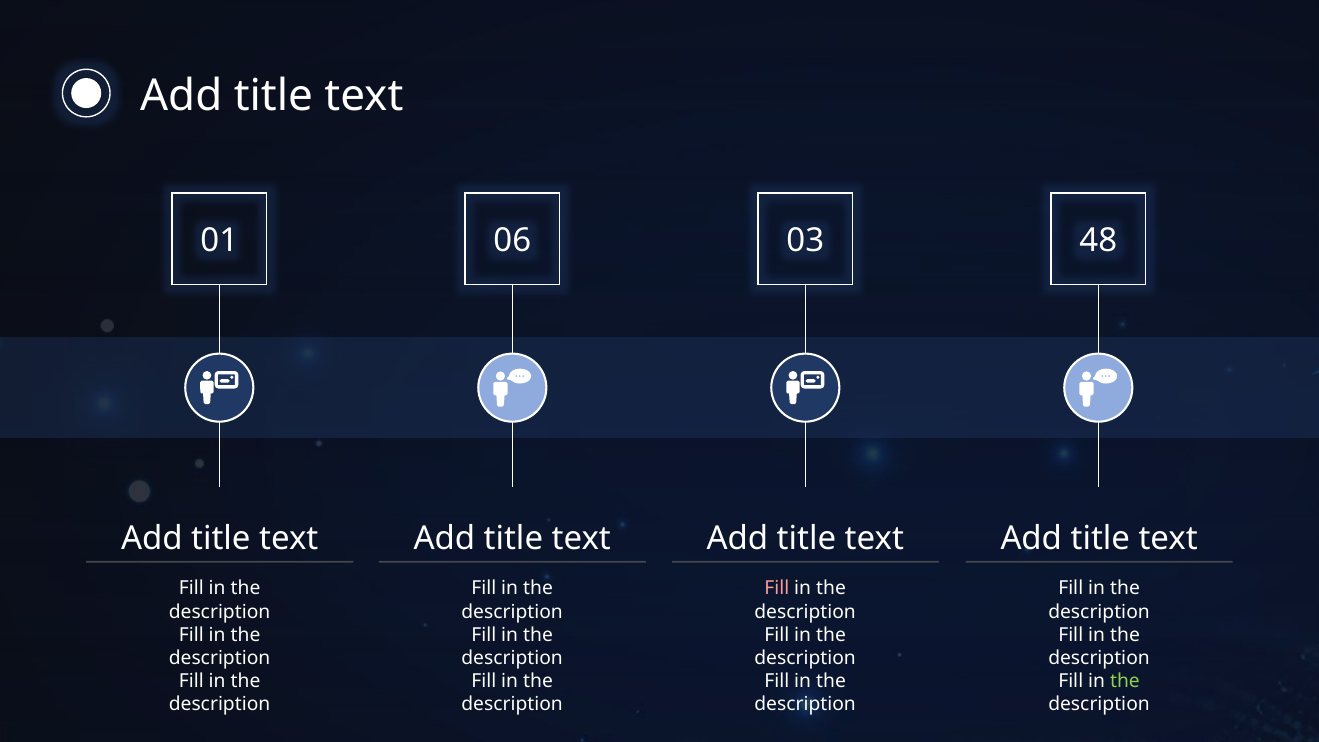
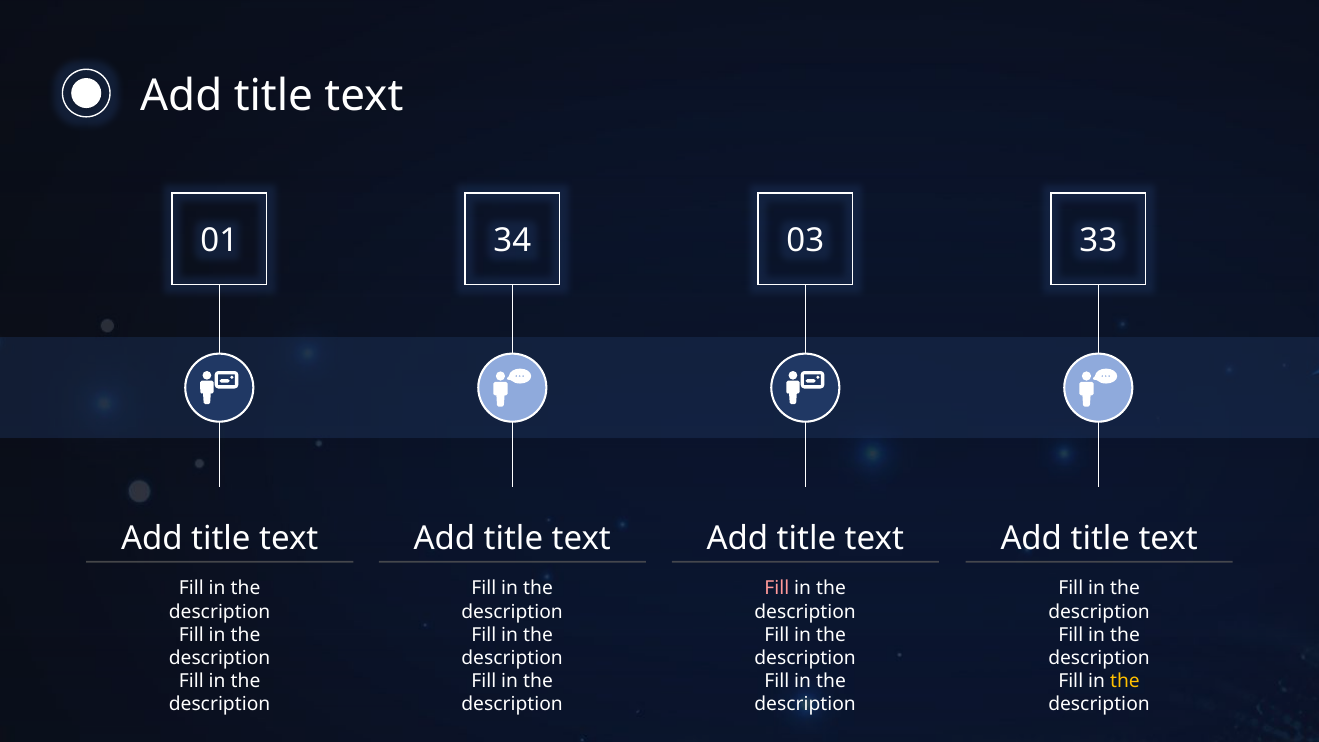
06: 06 -> 34
48: 48 -> 33
the at (1125, 681) colour: light green -> yellow
